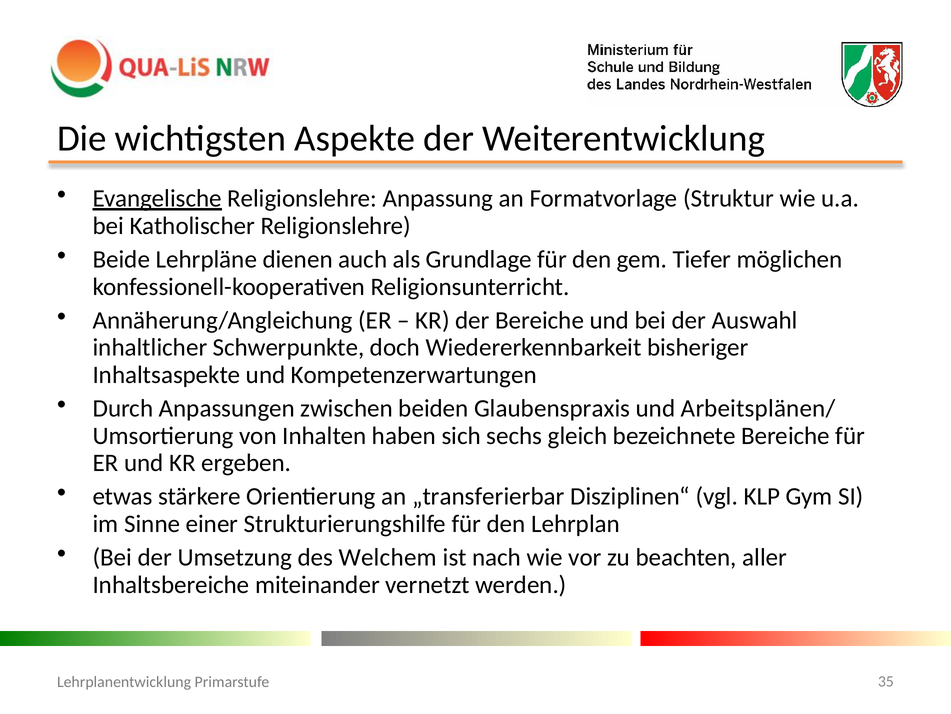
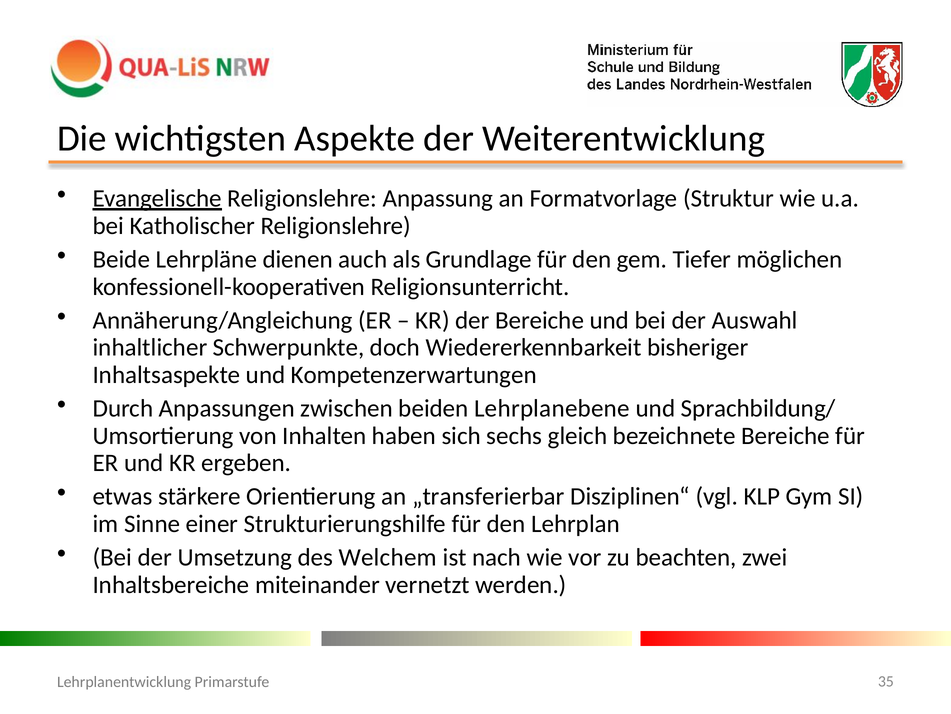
Glaubenspraxis: Glaubenspraxis -> Lehrplanebene
Arbeitsplänen/: Arbeitsplänen/ -> Sprachbildung/
aller: aller -> zwei
